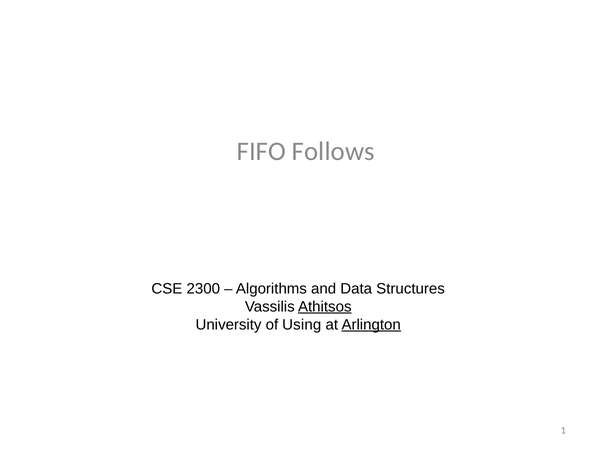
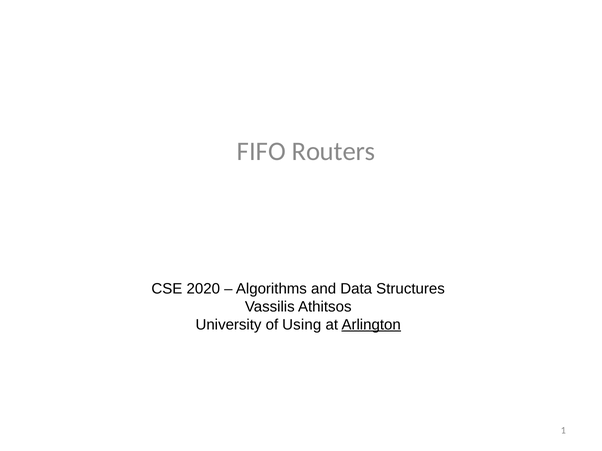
Follows: Follows -> Routers
2300: 2300 -> 2020
Athitsos underline: present -> none
